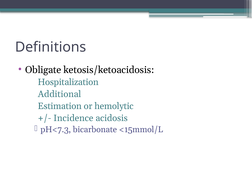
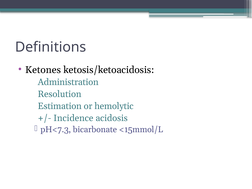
Obligate: Obligate -> Ketones
Hospitalization: Hospitalization -> Administration
Additional: Additional -> Resolution
